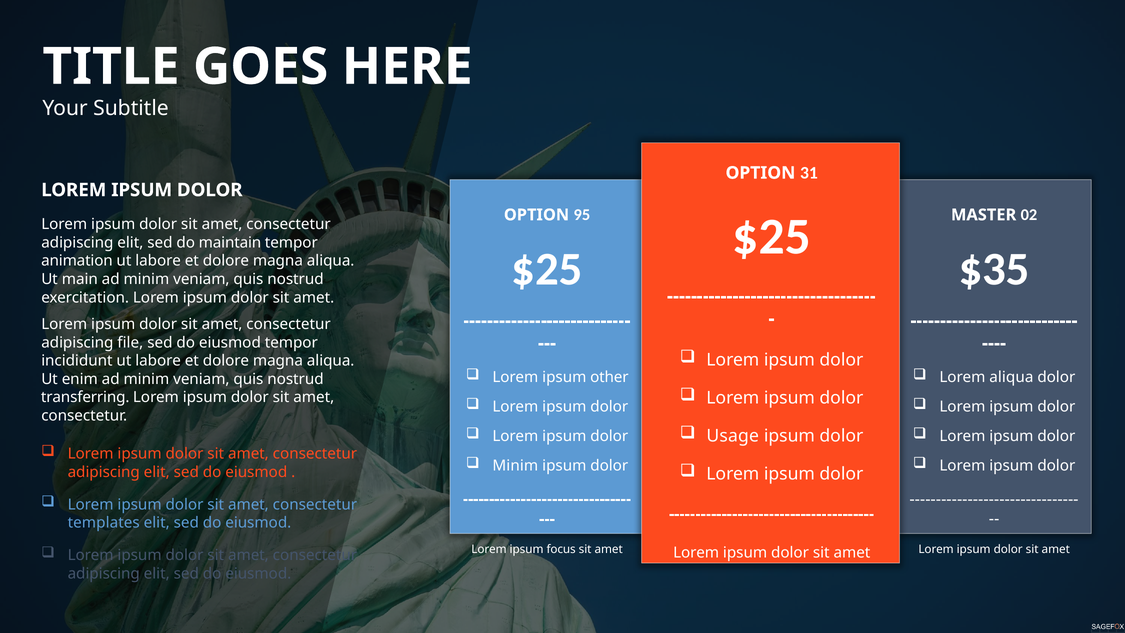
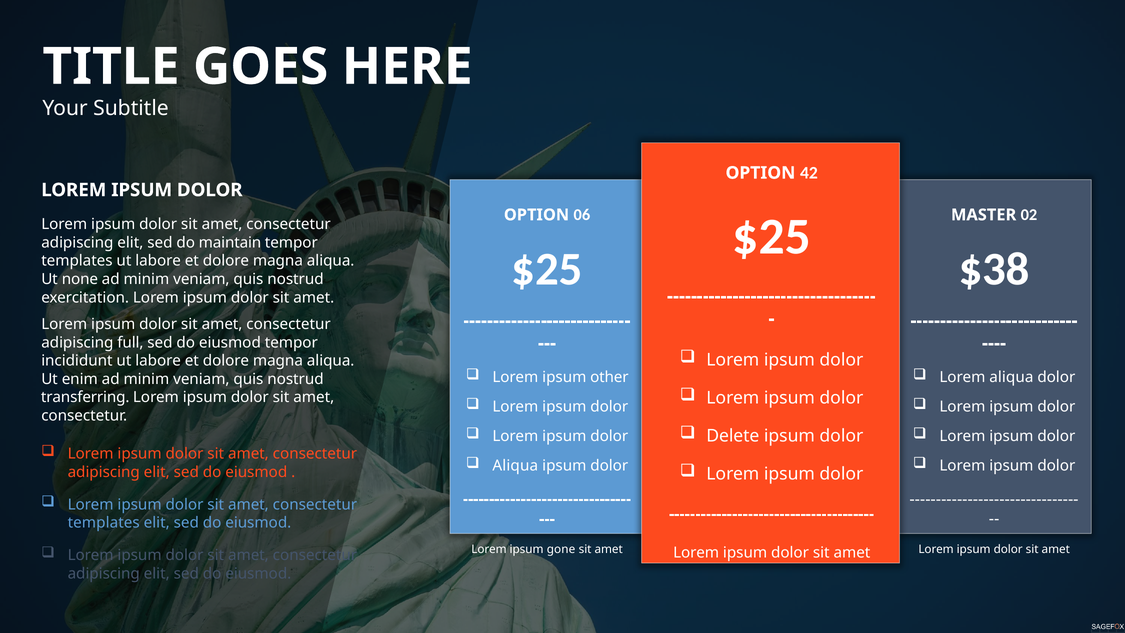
31: 31 -> 42
95: 95 -> 06
$35: $35 -> $38
animation at (77, 261): animation -> templates
main: main -> none
file: file -> full
Usage: Usage -> Delete
Minim at (515, 466): Minim -> Aliqua
focus: focus -> gone
